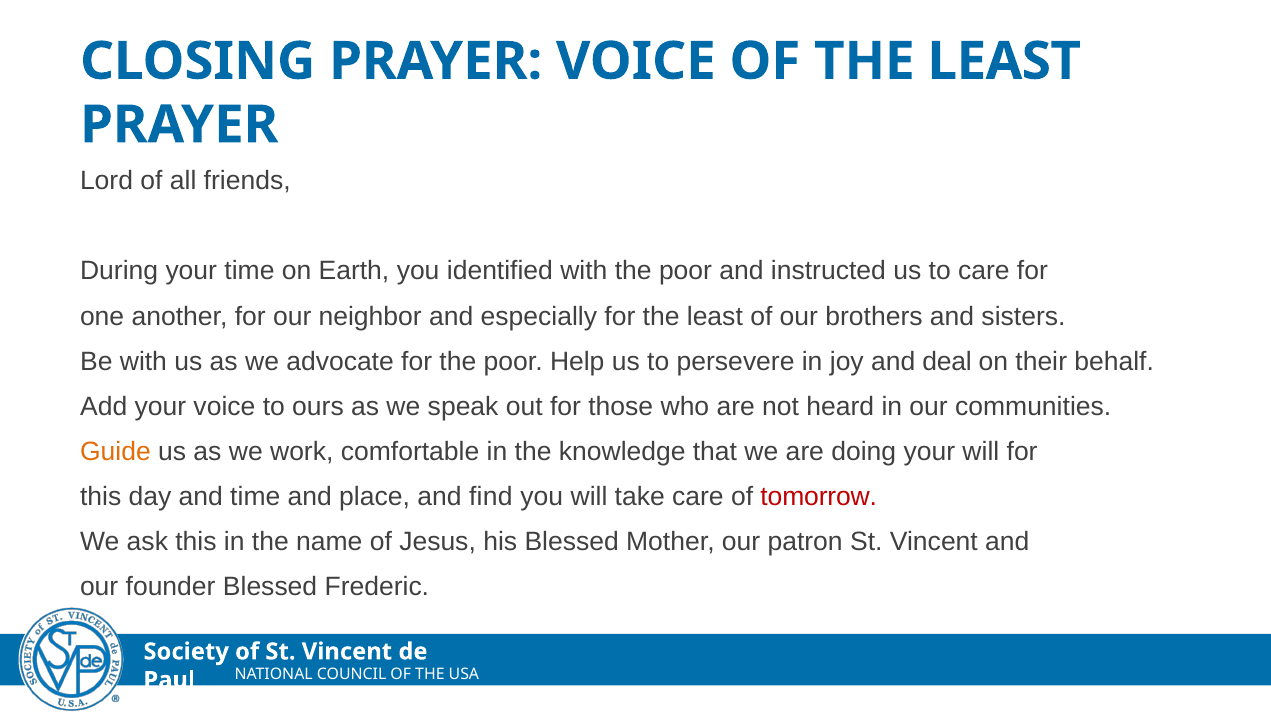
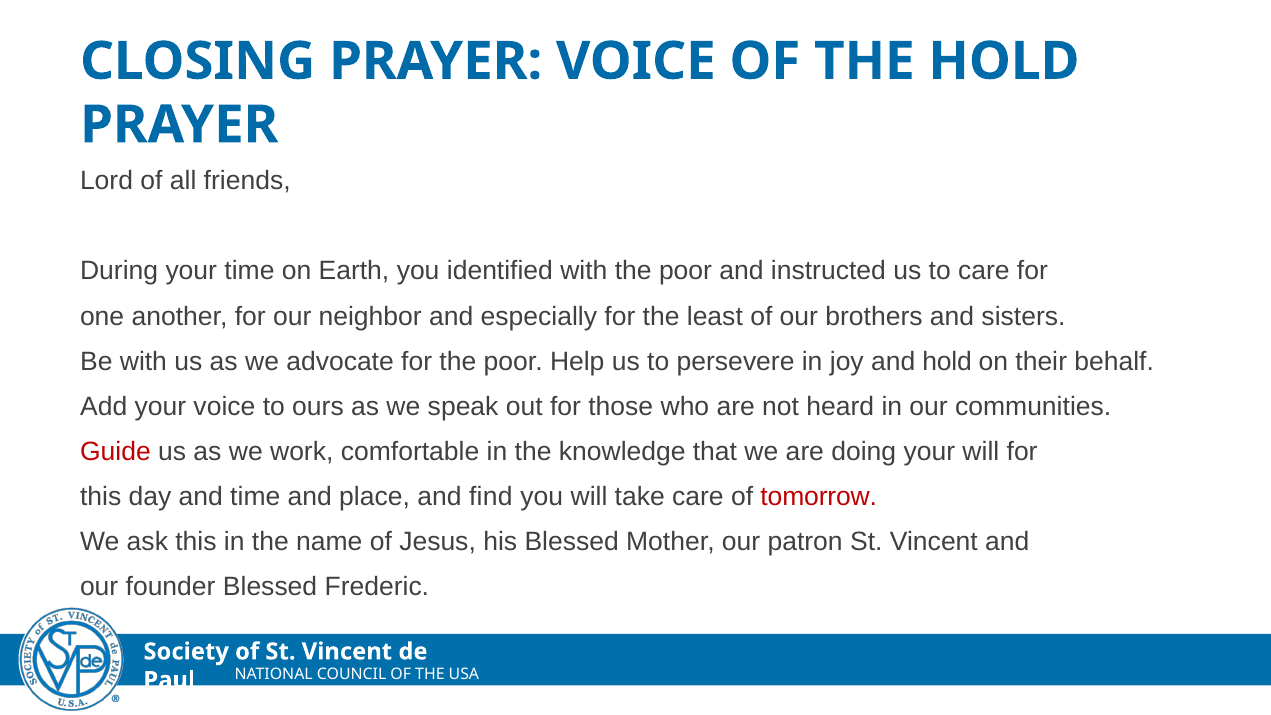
OF THE LEAST: LEAST -> HOLD
and deal: deal -> hold
Guide colour: orange -> red
